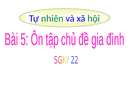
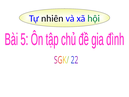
nhiên colour: green -> black
